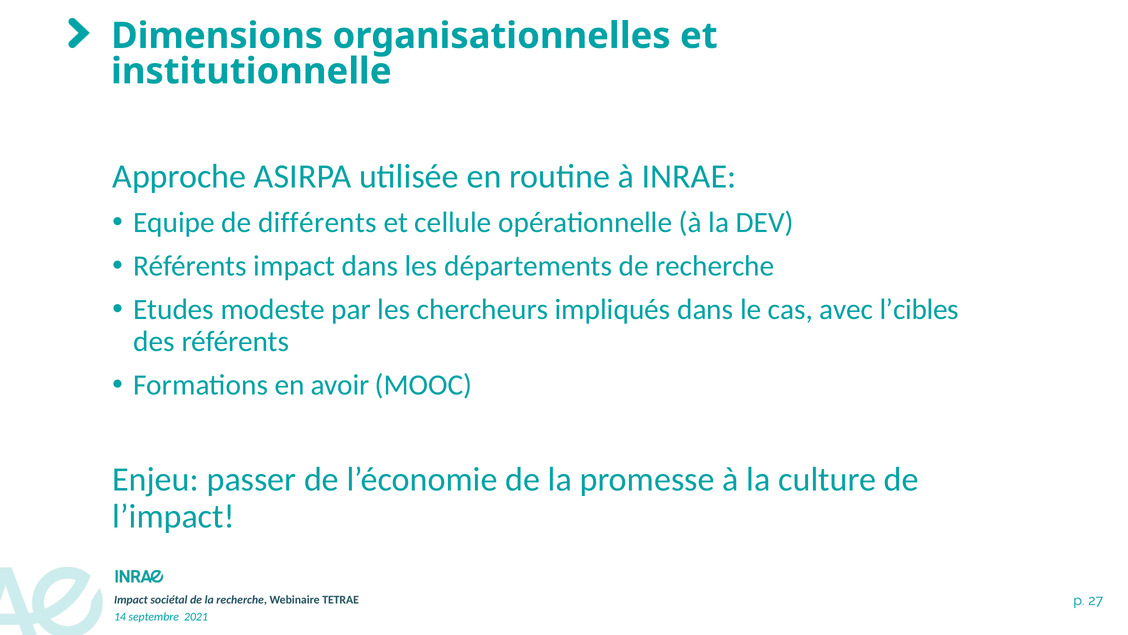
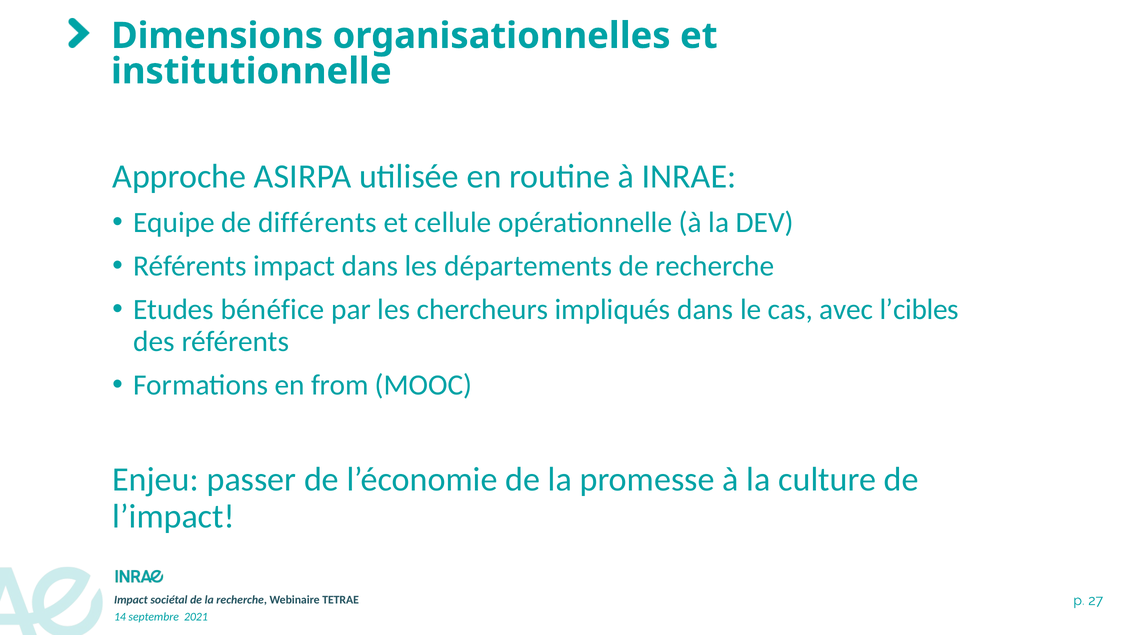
modeste: modeste -> bénéfice
avoir: avoir -> from
